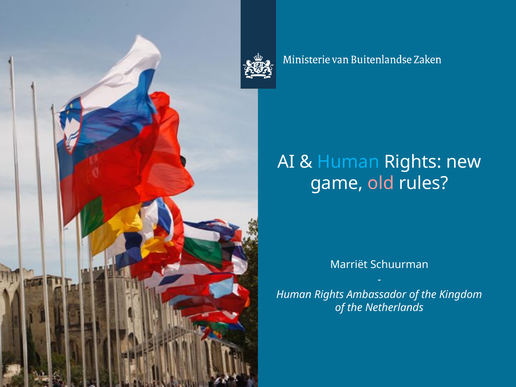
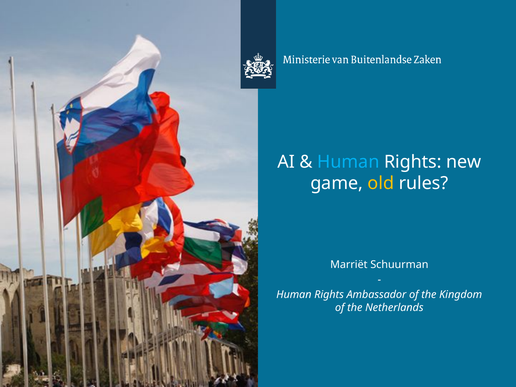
old colour: pink -> yellow
